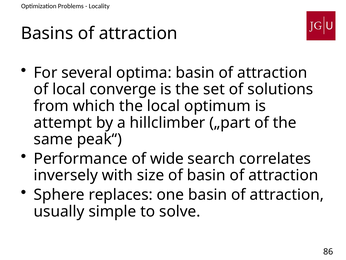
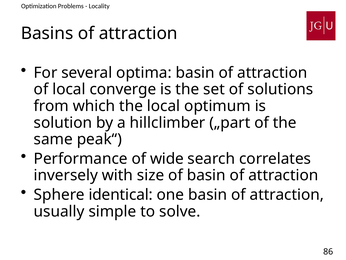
attempt: attempt -> solution
replaces: replaces -> identical
